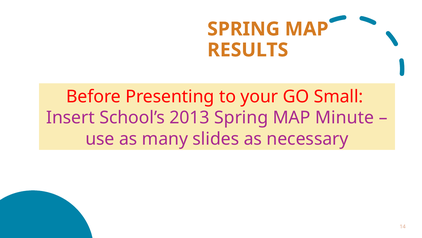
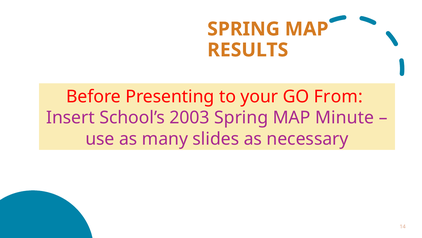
Small: Small -> From
2013: 2013 -> 2003
